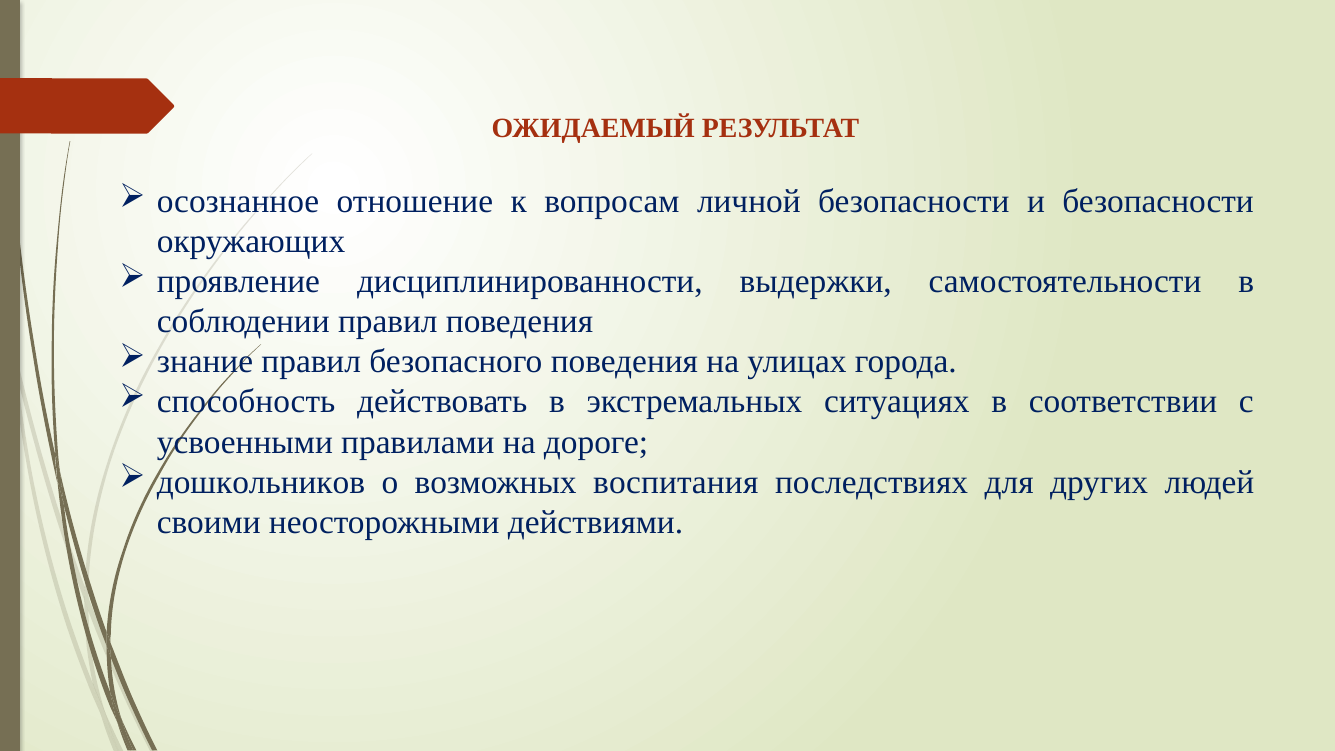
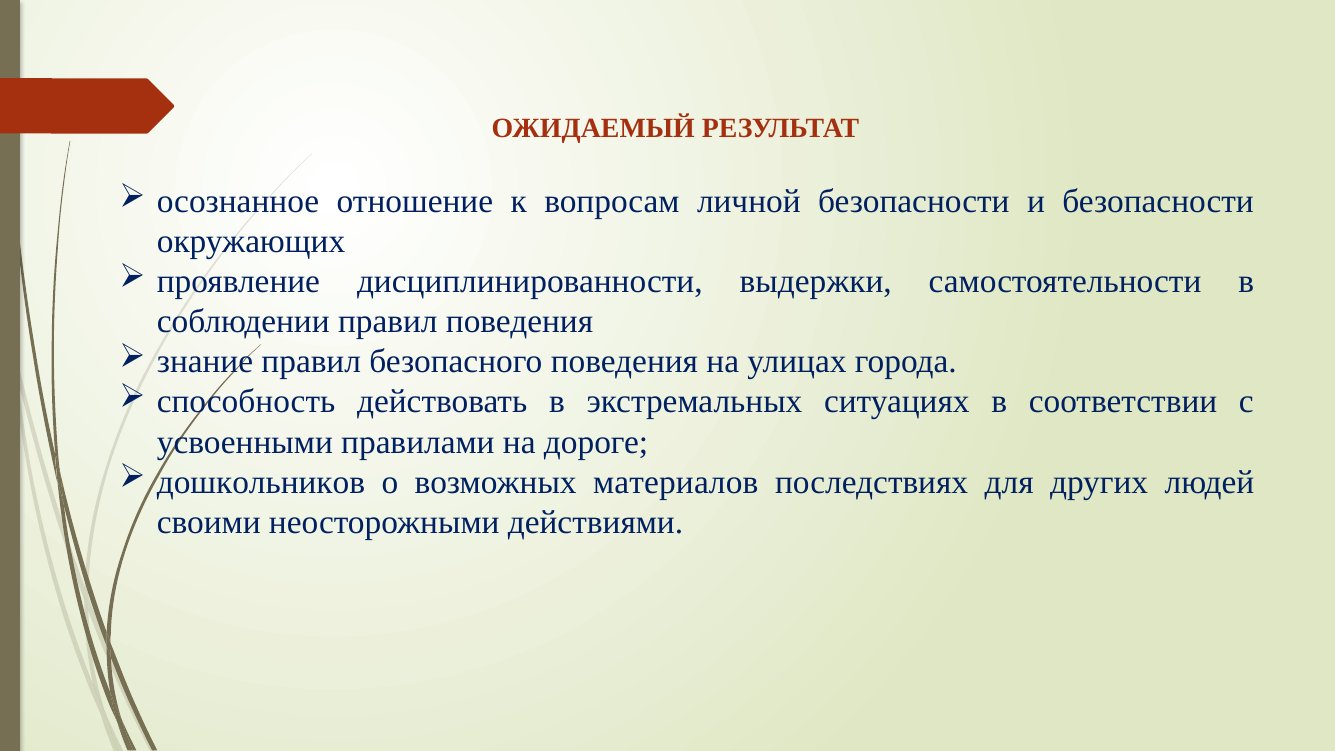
воспитания: воспитания -> материалов
